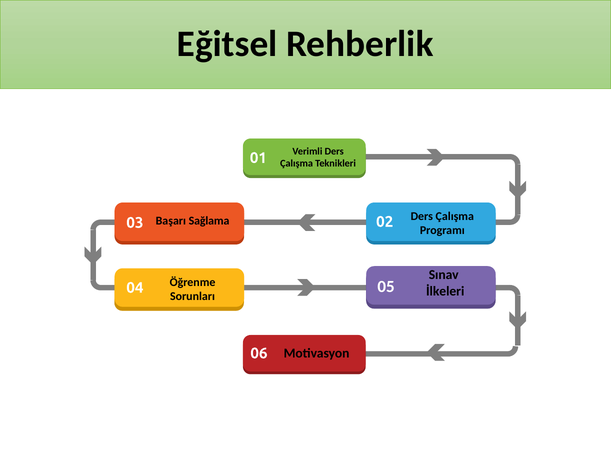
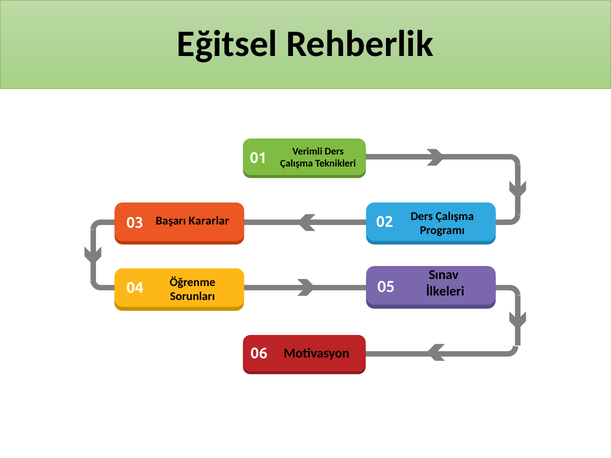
Sağlama: Sağlama -> Kararlar
